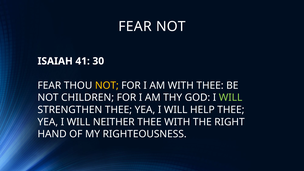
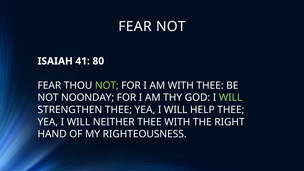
30: 30 -> 80
NOT at (107, 85) colour: yellow -> light green
CHILDREN: CHILDREN -> NOONDAY
